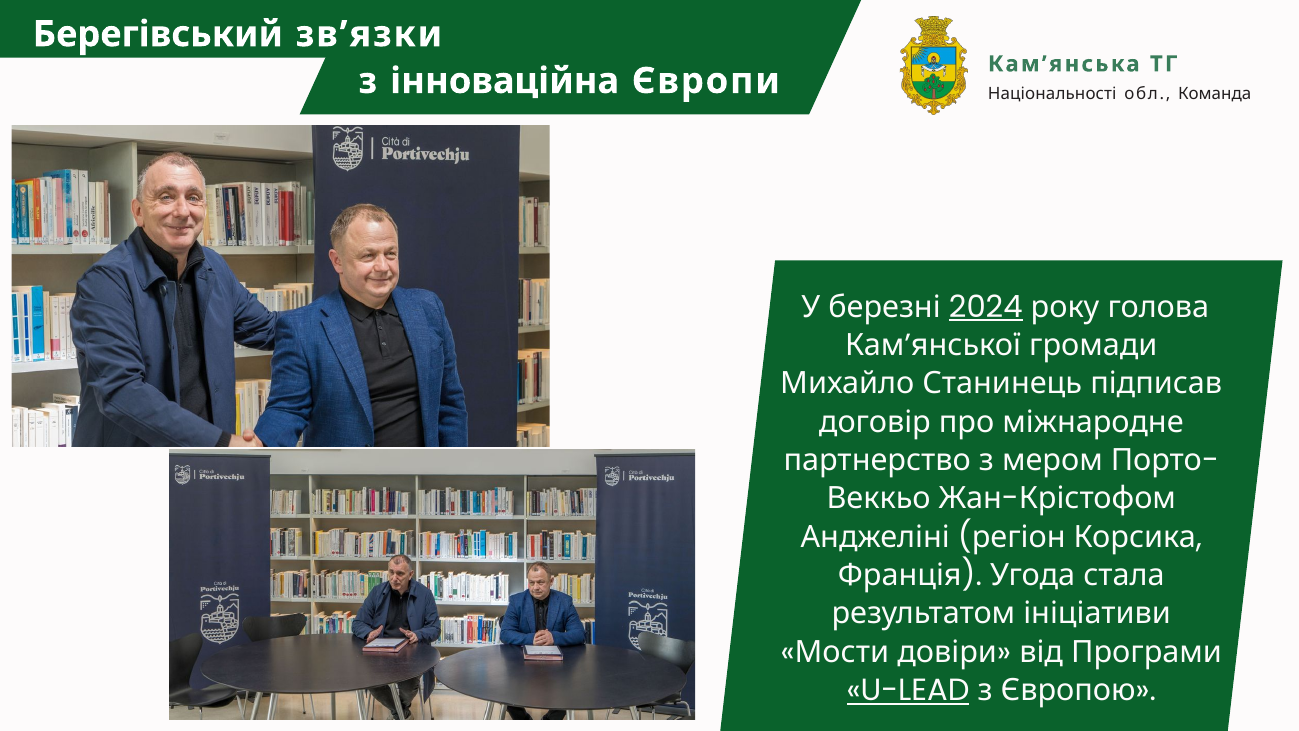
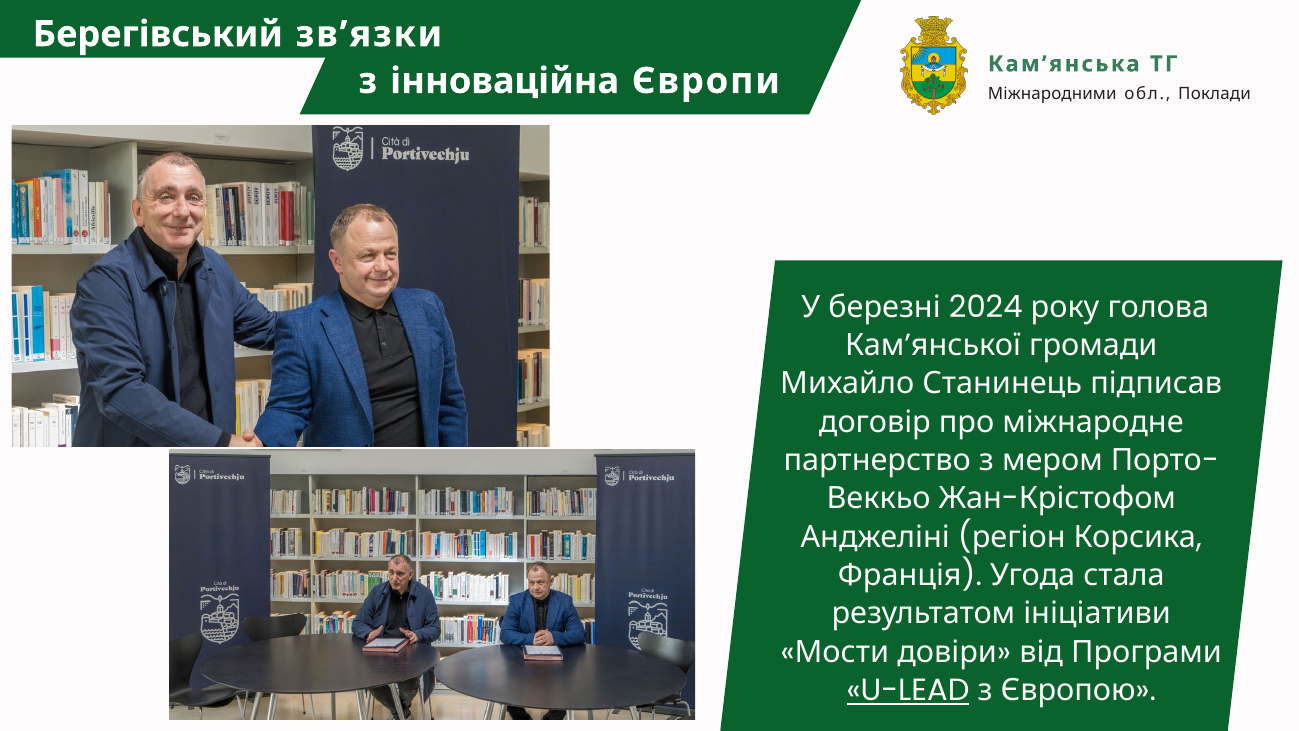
Національності: Національності -> Міжнародними
Команда: Команда -> Поклади
2024 underline: present -> none
